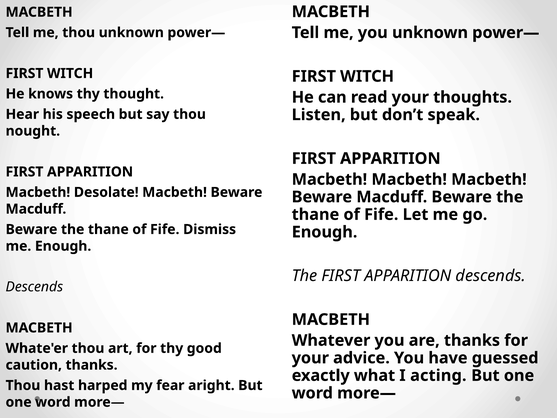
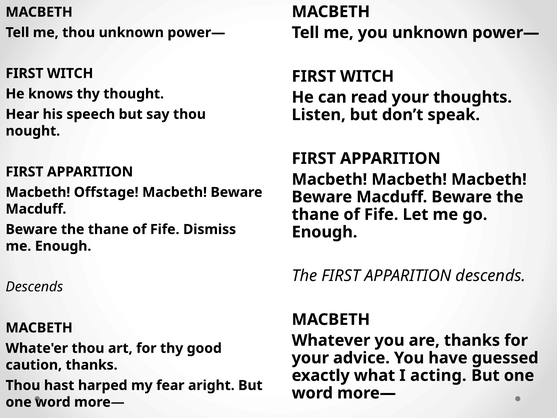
Desolate: Desolate -> Offstage
